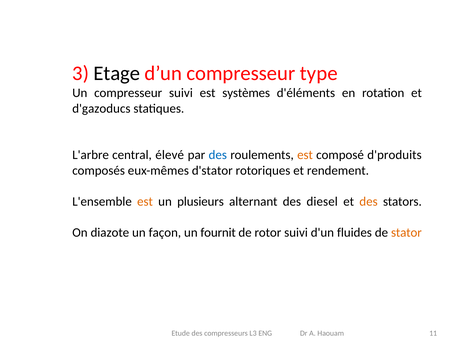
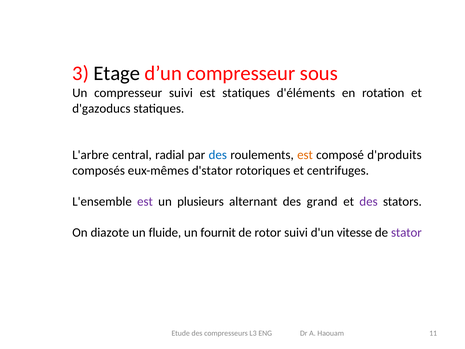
type: type -> sous
est systèmes: systèmes -> statiques
élevé: élevé -> radial
rendement: rendement -> centrifuges
est at (145, 201) colour: orange -> purple
diesel: diesel -> grand
des at (369, 201) colour: orange -> purple
façon: façon -> fluide
fluides: fluides -> vitesse
stator colour: orange -> purple
